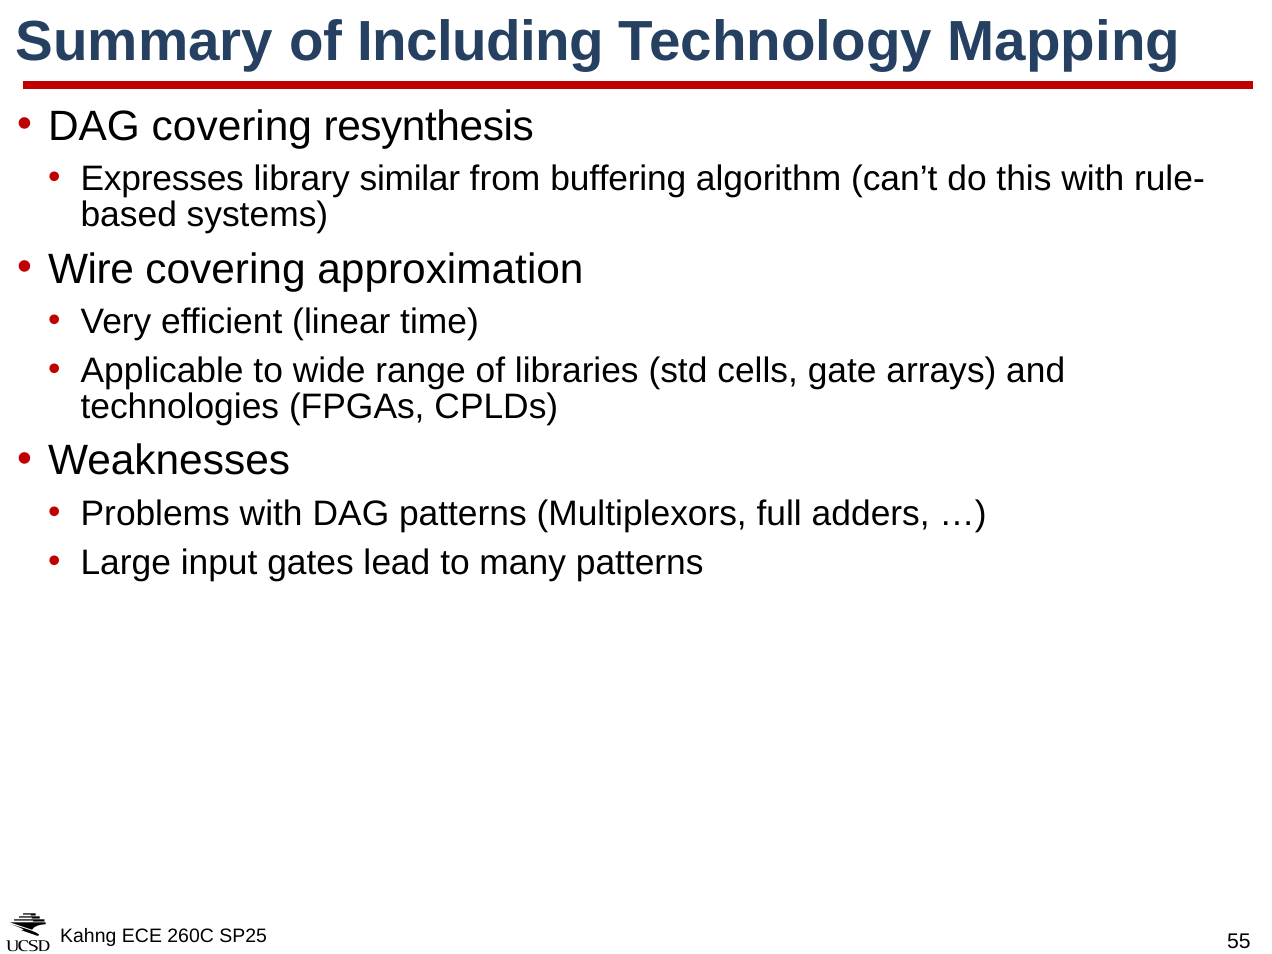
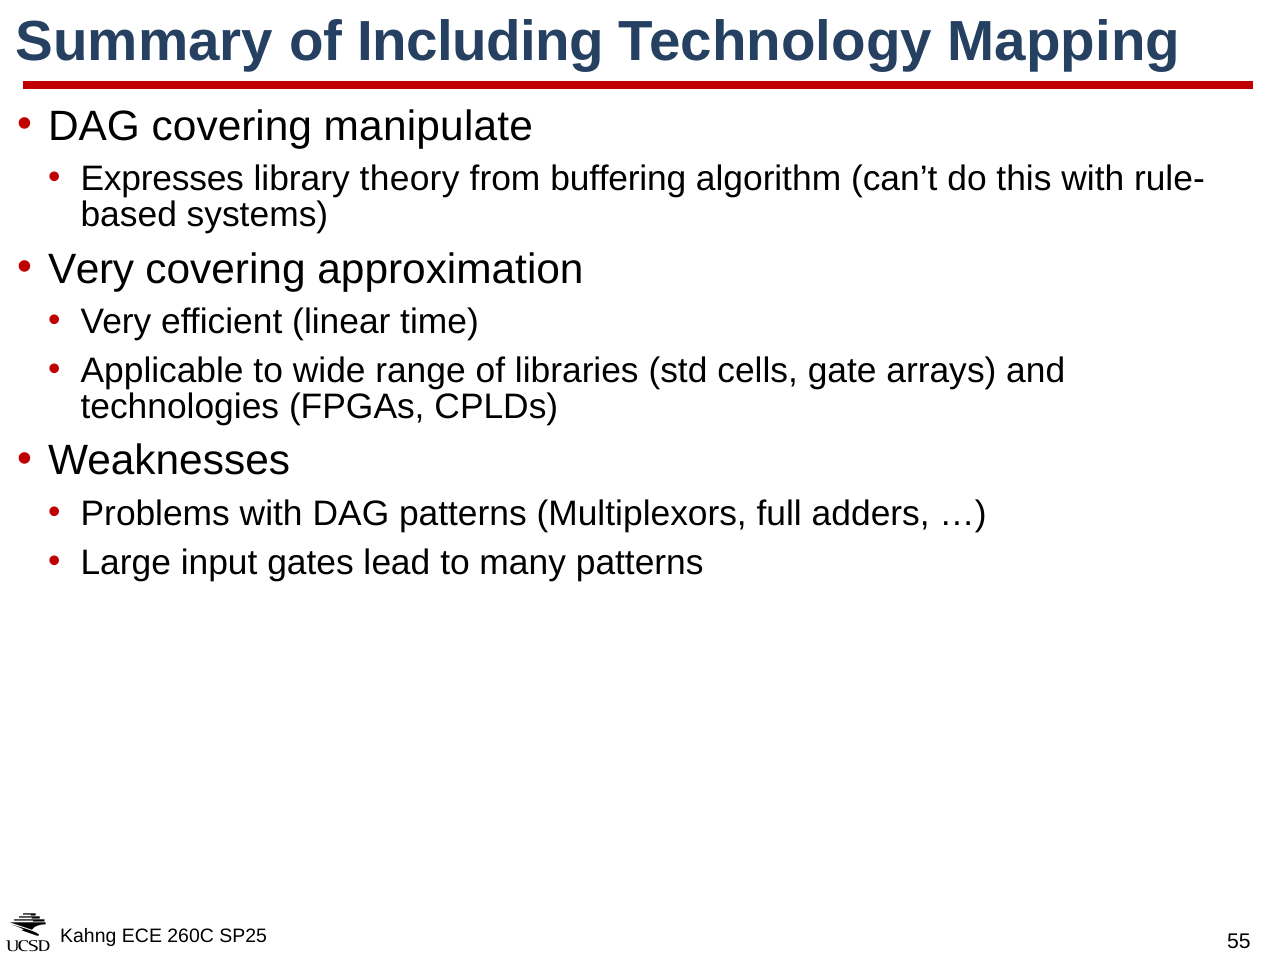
resynthesis: resynthesis -> manipulate
similar: similar -> theory
Wire at (91, 269): Wire -> Very
